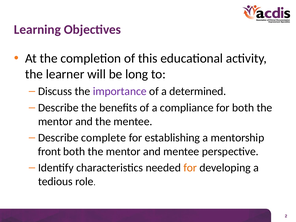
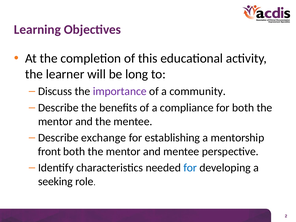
determined: determined -> community
complete: complete -> exchange
for at (190, 168) colour: orange -> blue
tedious: tedious -> seeking
